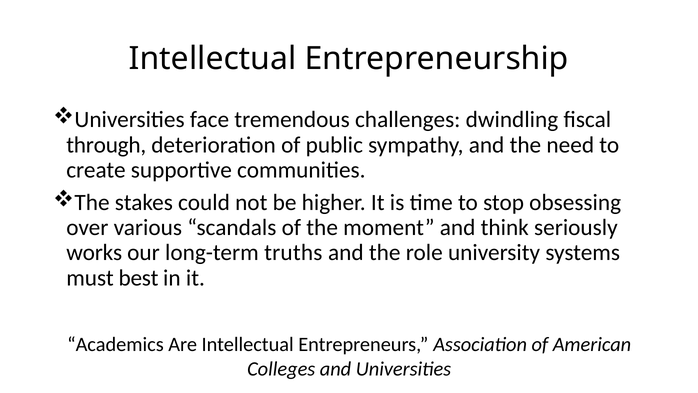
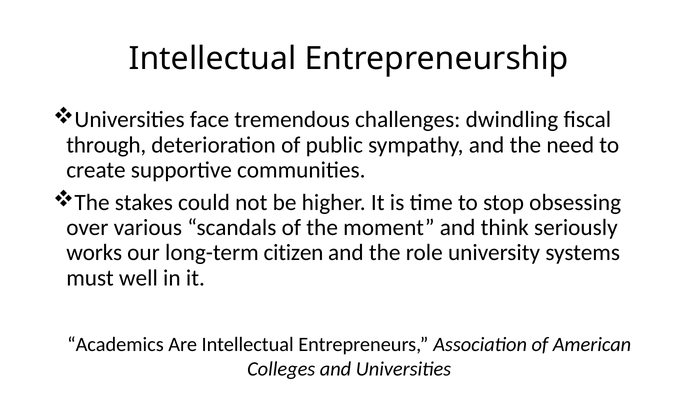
truths: truths -> citizen
best: best -> well
